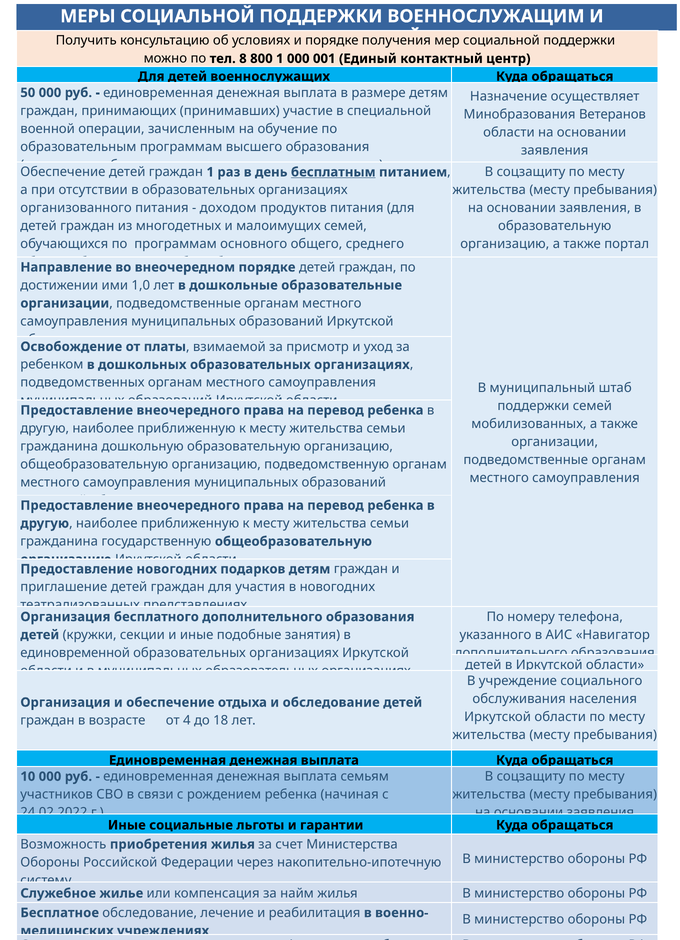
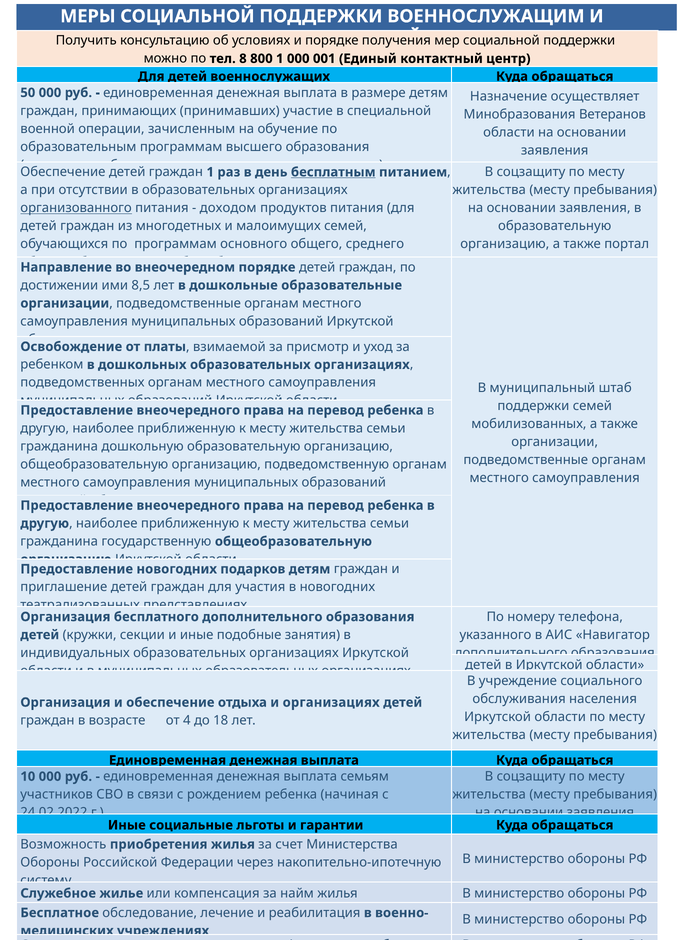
организованного underline: none -> present
1,0: 1,0 -> 8,5
единовременной: единовременной -> индивидуальных
и обследование: обследование -> организациях
